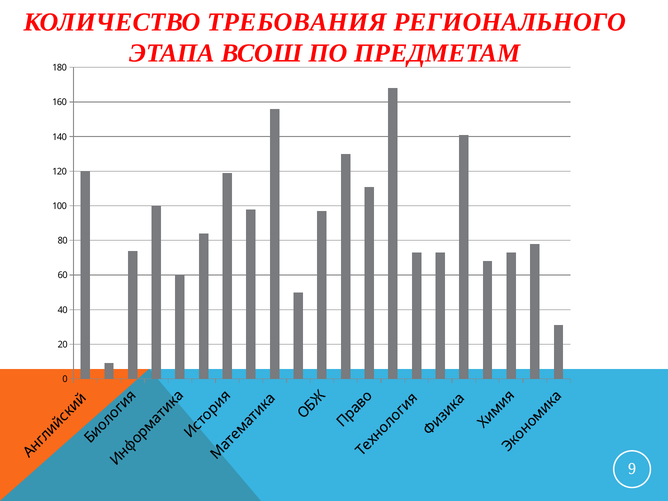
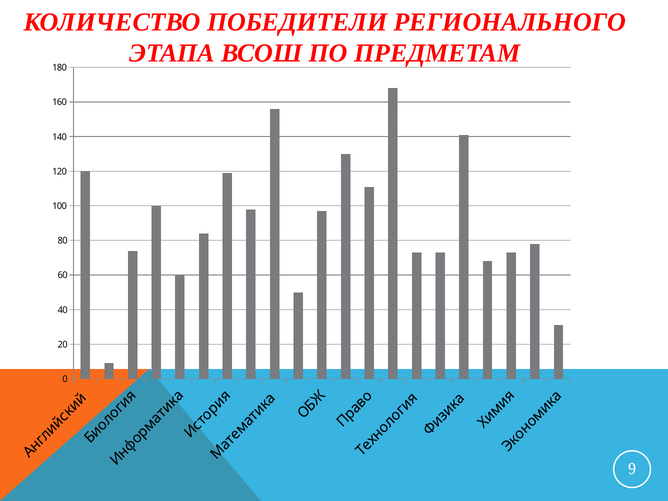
ТРЕБОВАНИЯ: ТРЕБОВАНИЯ -> ПОБЕДИТЕЛИ
